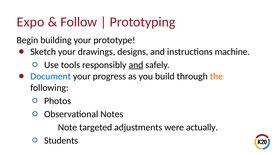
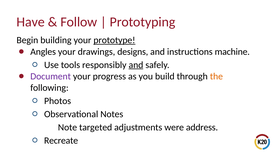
Expo: Expo -> Have
prototype underline: none -> present
Sketch: Sketch -> Angles
Document colour: blue -> purple
actually: actually -> address
Students: Students -> Recreate
